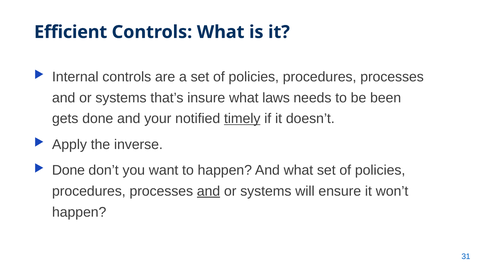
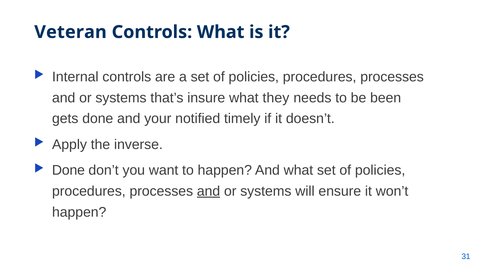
Efficient: Efficient -> Veteran
laws: laws -> they
timely underline: present -> none
